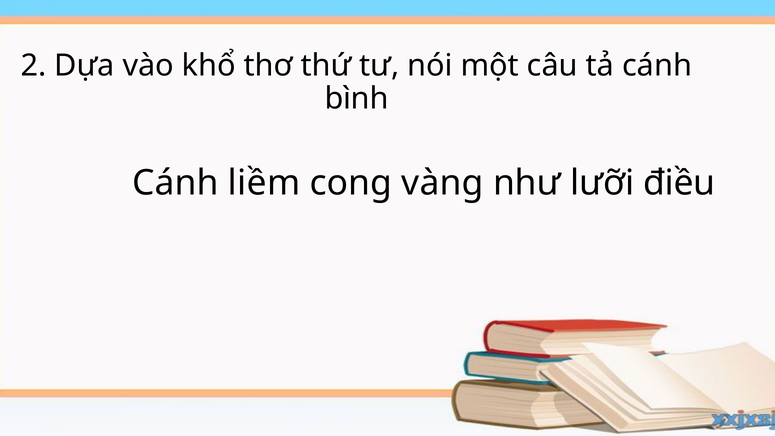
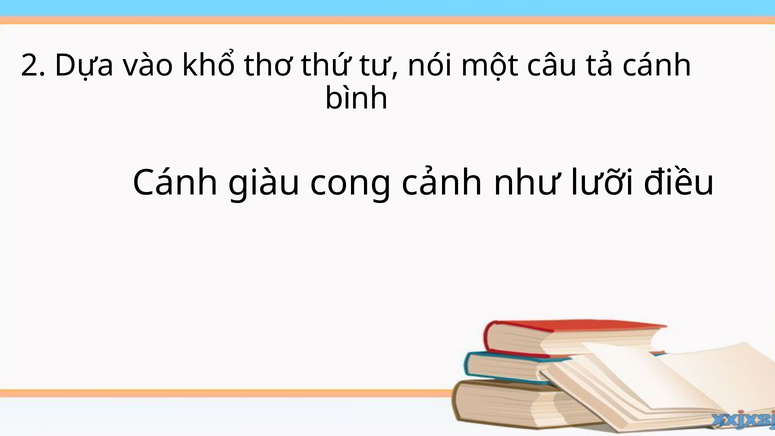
liềm: liềm -> giàu
vàng: vàng -> cảnh
